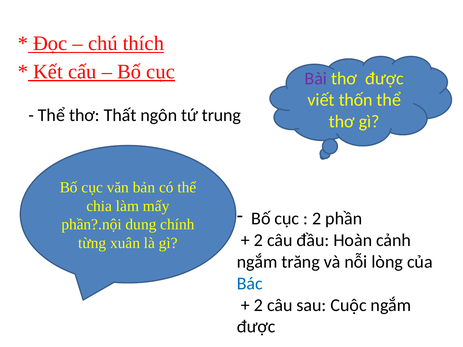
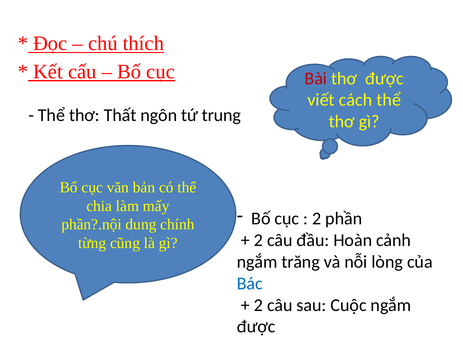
Bài colour: purple -> red
thốn: thốn -> cách
xuân: xuân -> cũng
